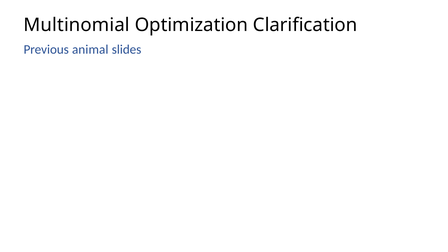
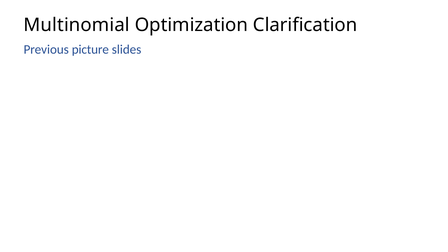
animal: animal -> picture
